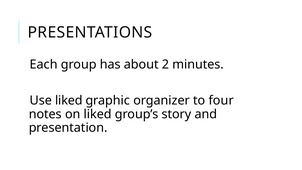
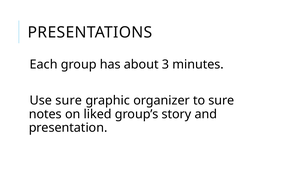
2: 2 -> 3
Use liked: liked -> sure
to four: four -> sure
